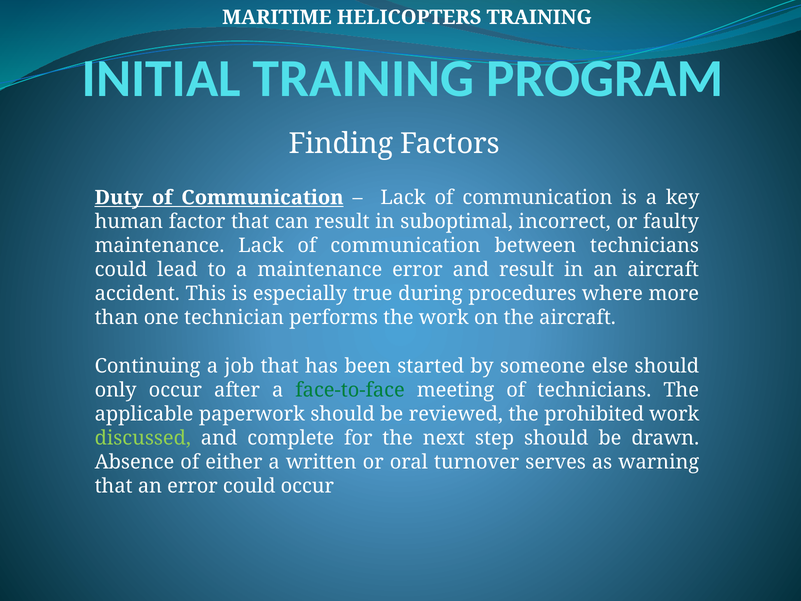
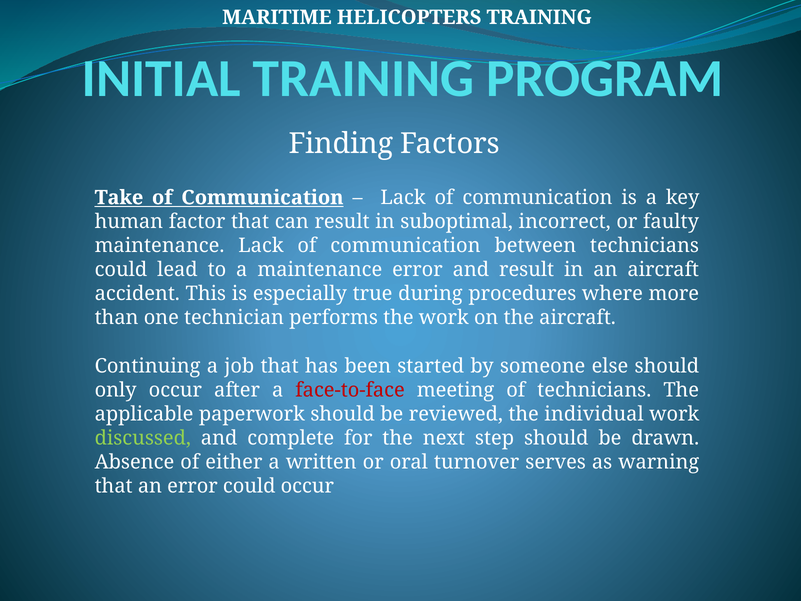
Duty: Duty -> Take
face-to-face colour: green -> red
prohibited: prohibited -> individual
